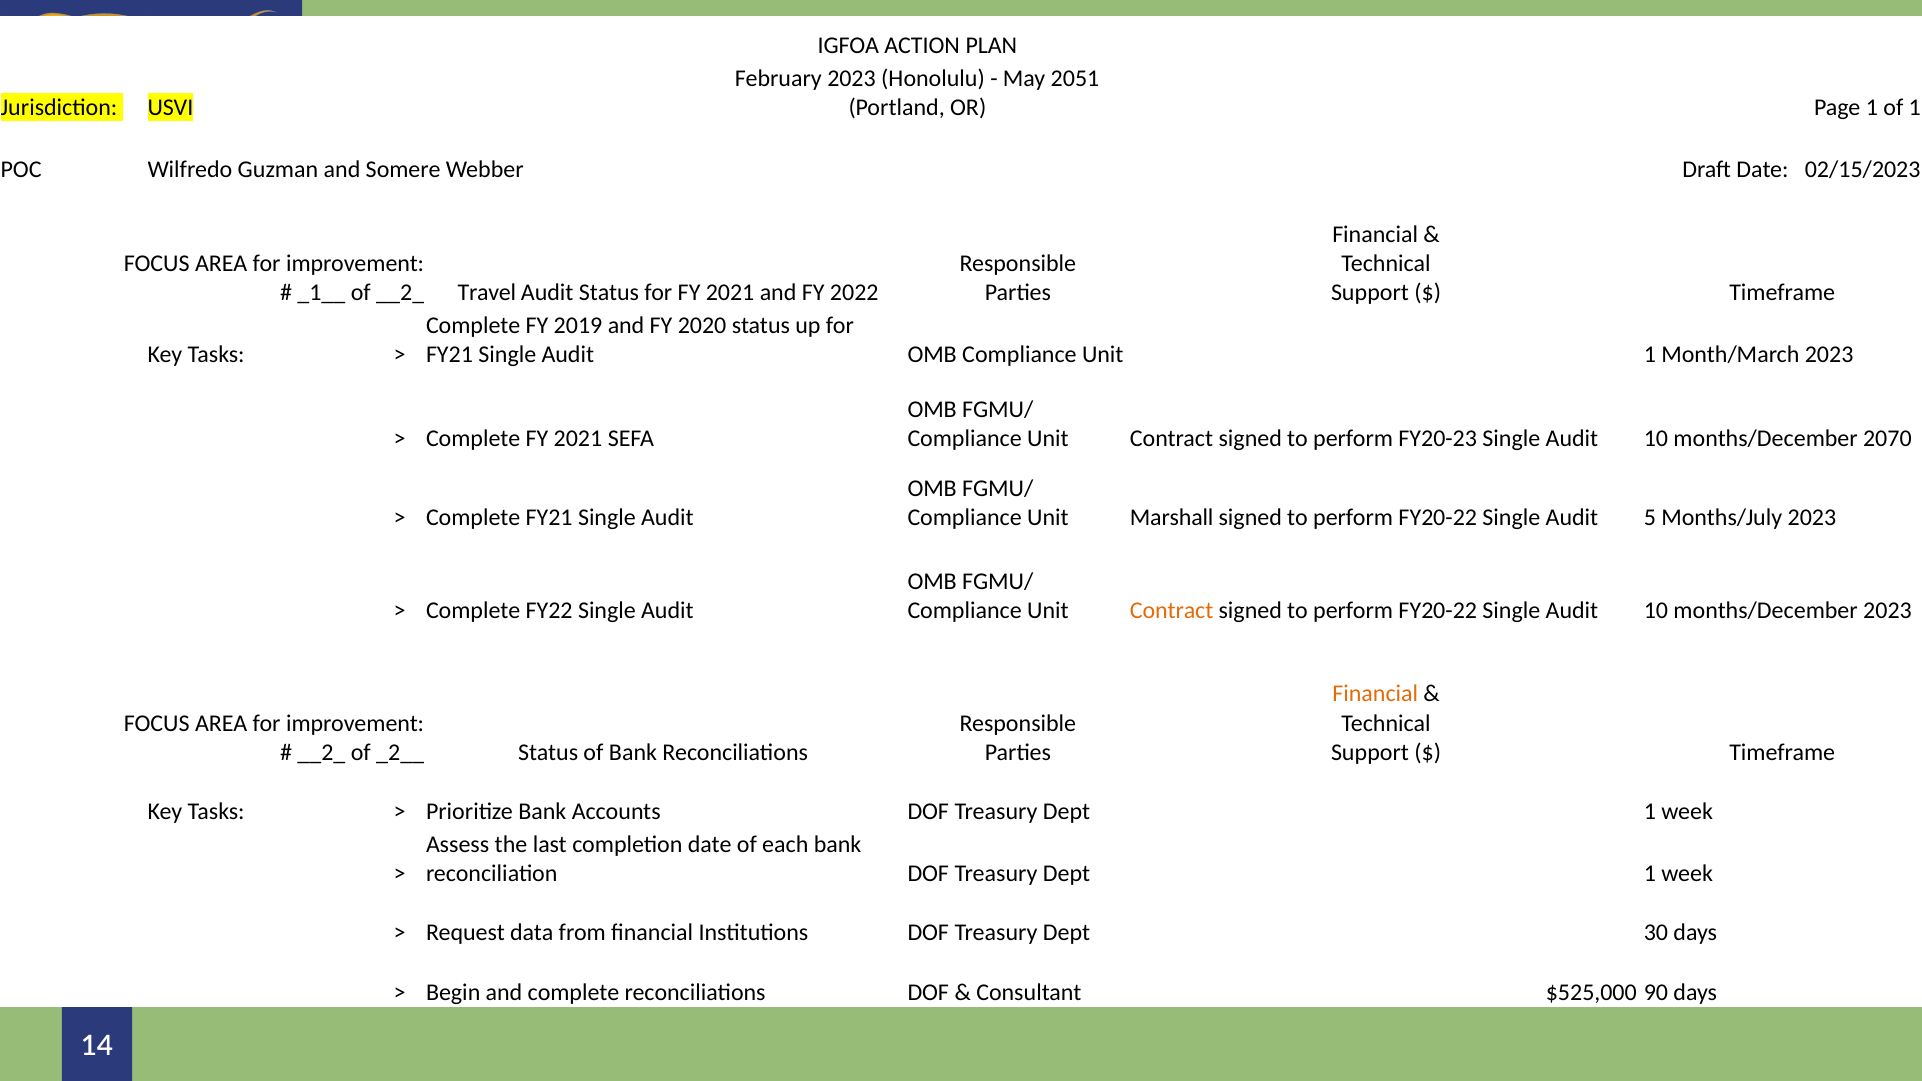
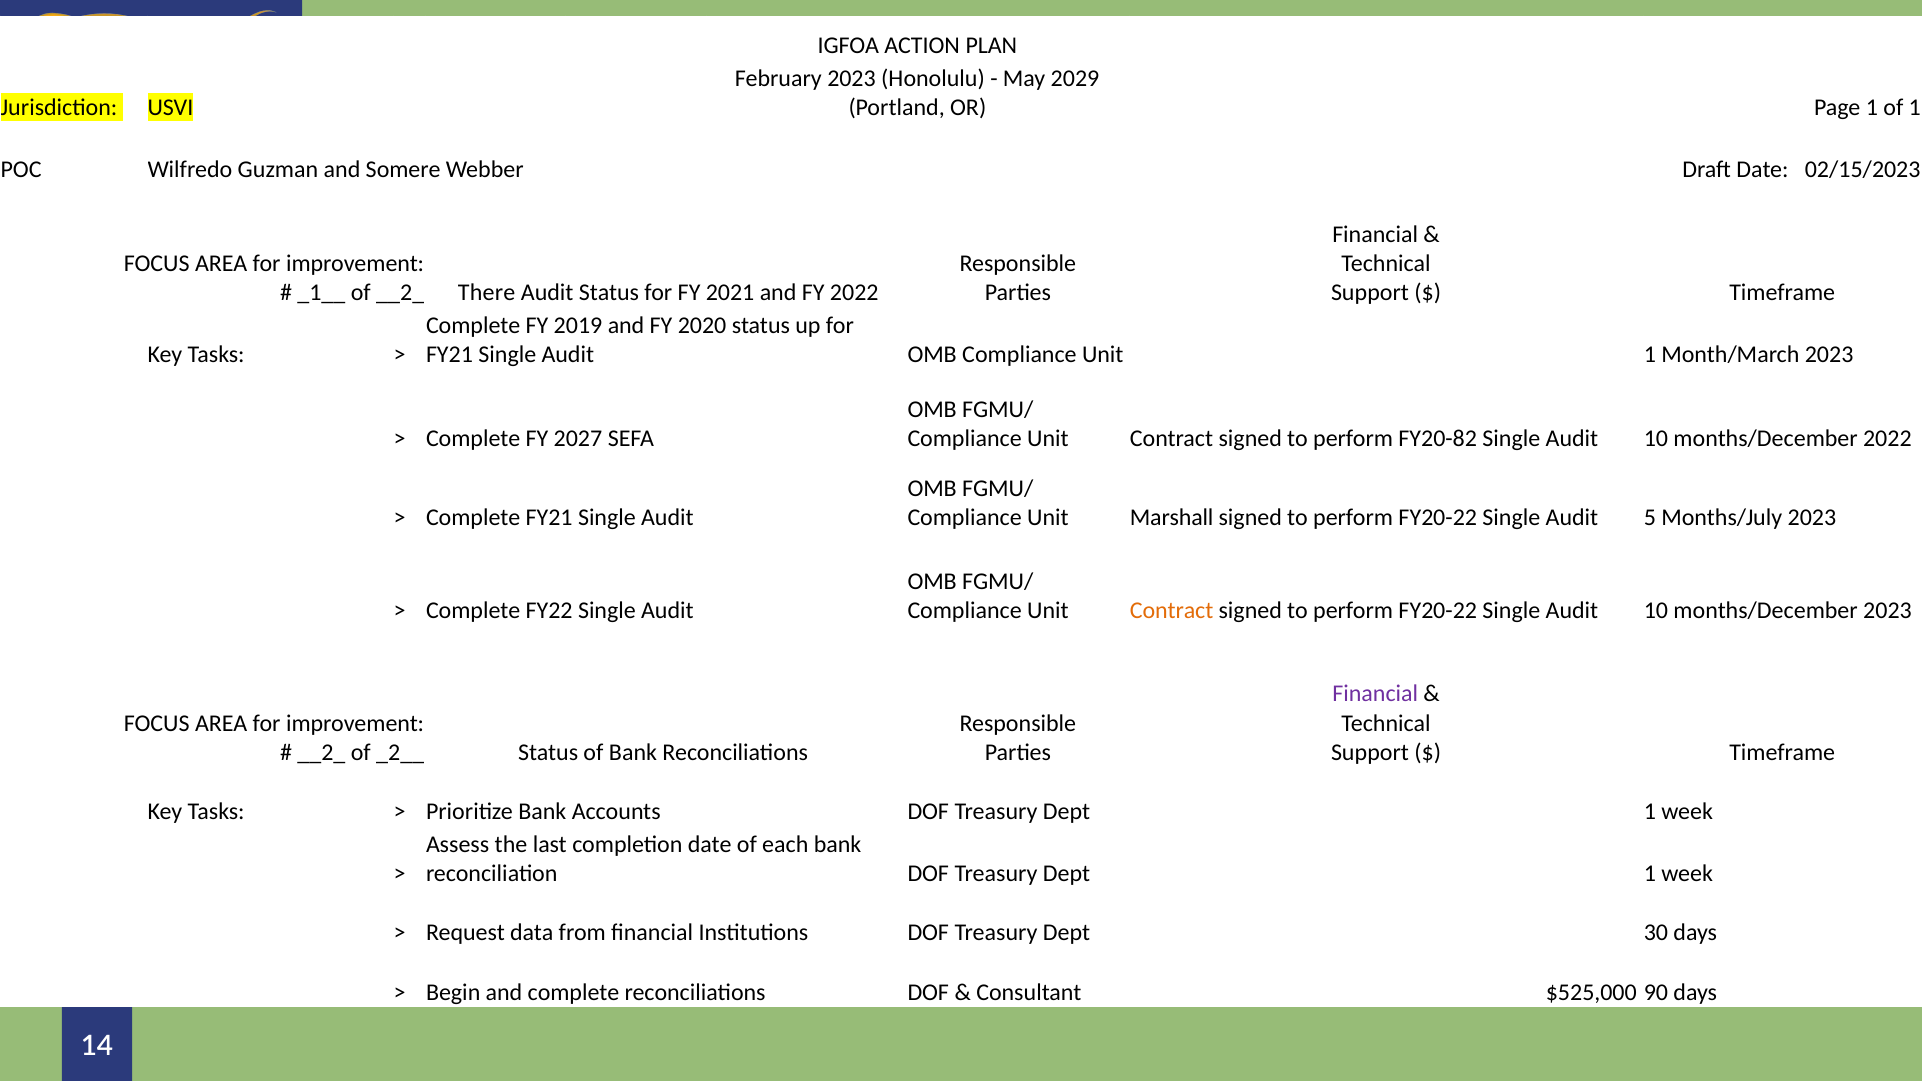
2051: 2051 -> 2029
Travel: Travel -> There
Complete FY 2021: 2021 -> 2027
FY20-23: FY20-23 -> FY20-82
months/December 2070: 2070 -> 2022
Financial at (1375, 694) colour: orange -> purple
